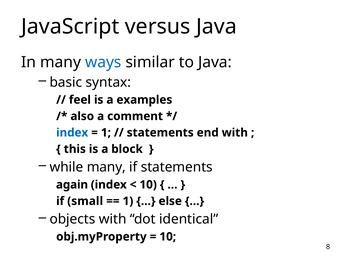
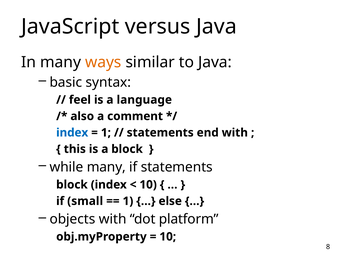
ways colour: blue -> orange
examples: examples -> language
again at (72, 184): again -> block
identical: identical -> platform
